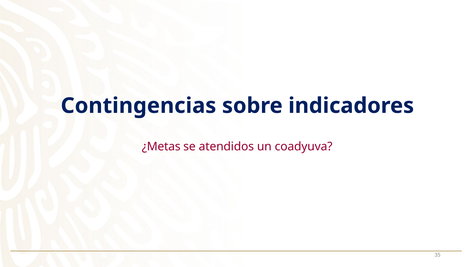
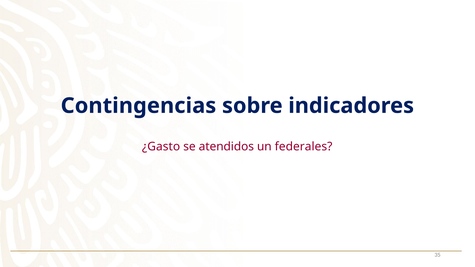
¿Metas: ¿Metas -> ¿Gasto
coadyuva: coadyuva -> federales
